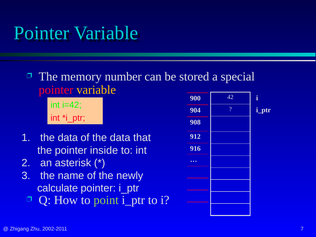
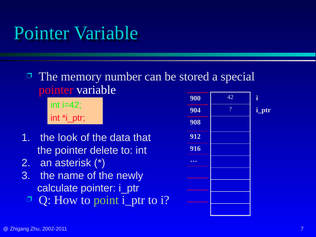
variable at (96, 90) colour: yellow -> white
data at (68, 138): data -> look
inside: inside -> delete
